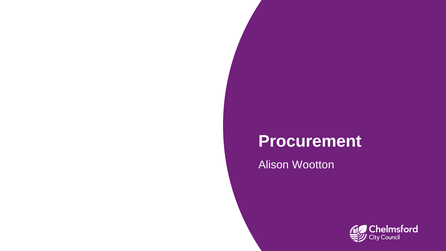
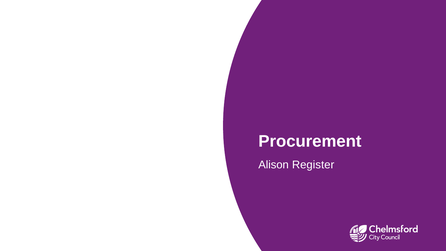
Wootton: Wootton -> Register
